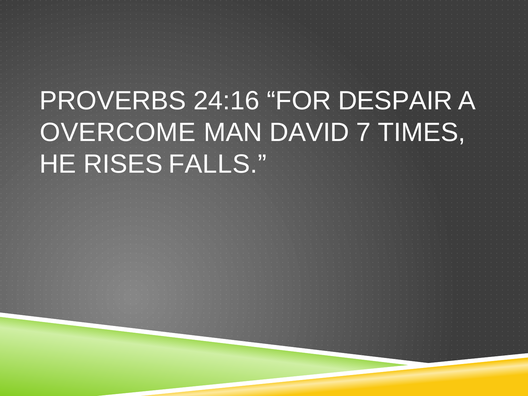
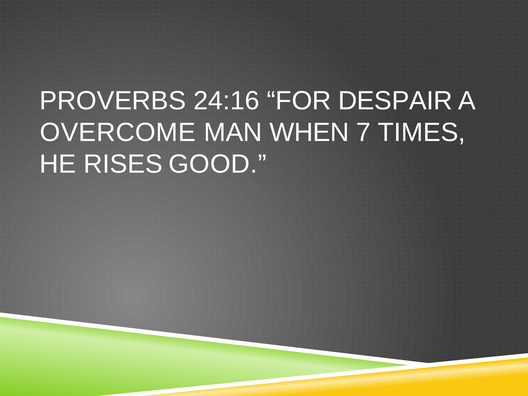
DAVID: DAVID -> WHEN
FALLS: FALLS -> GOOD
